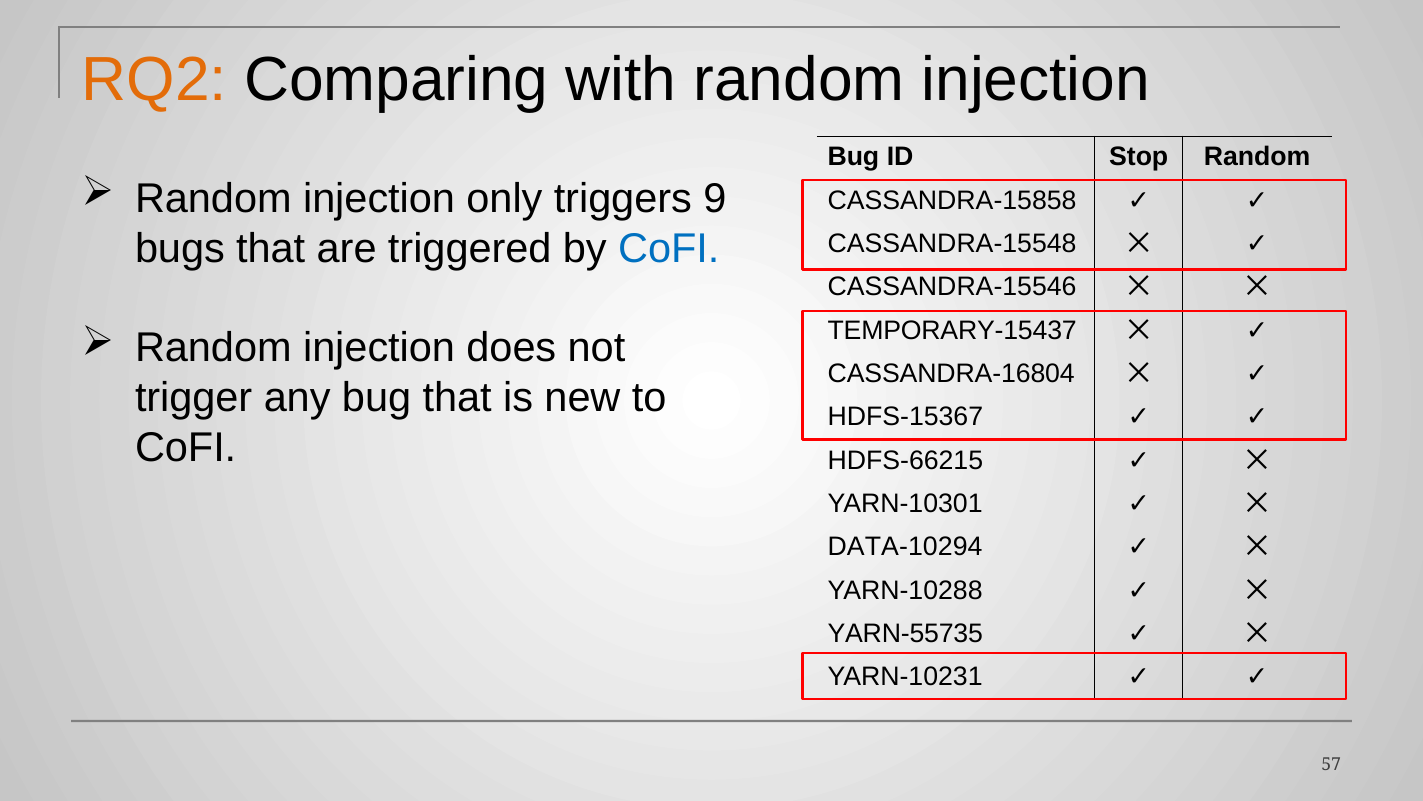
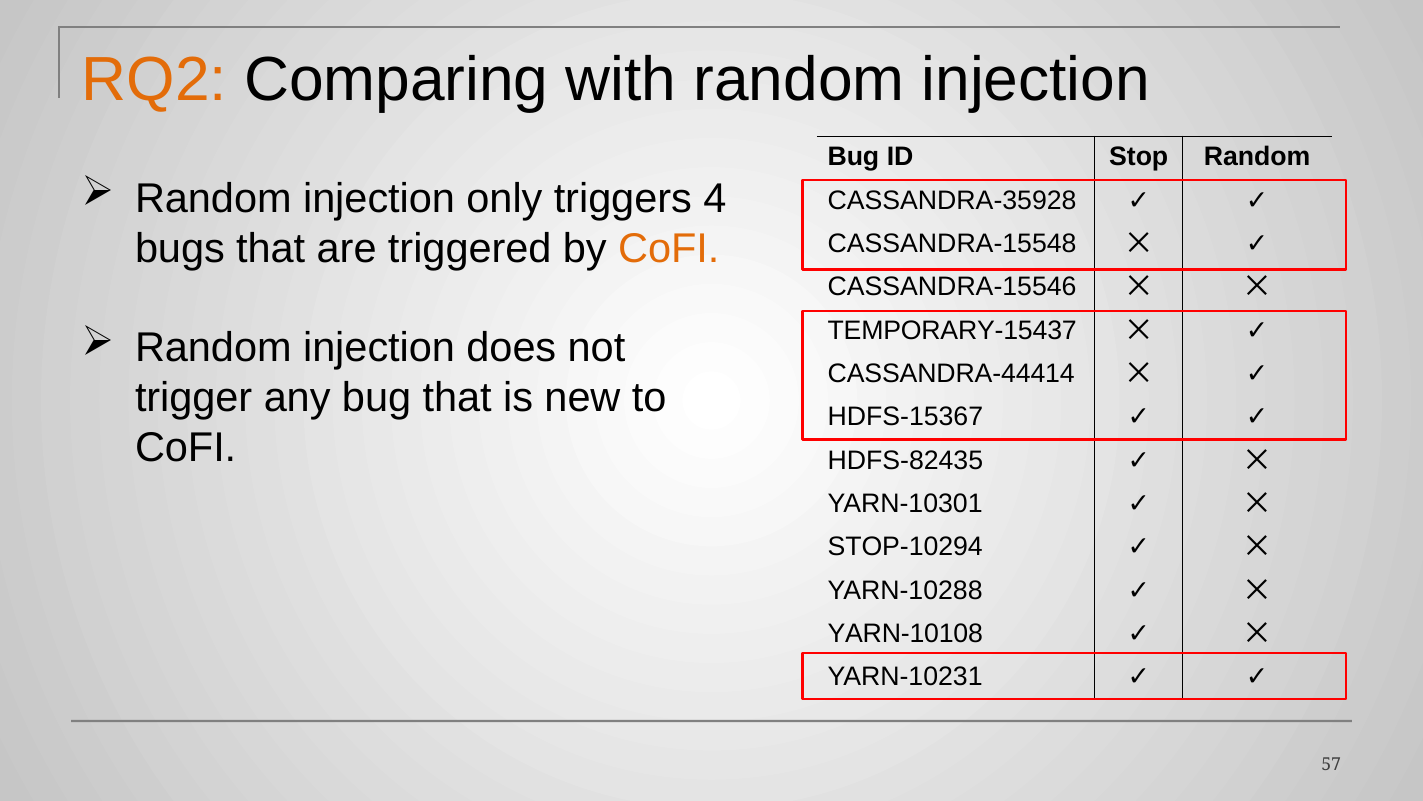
9: 9 -> 4
CASSANDRA-15858: CASSANDRA-15858 -> CASSANDRA-35928
CoFI at (669, 248) colour: blue -> orange
CASSANDRA-16804: CASSANDRA-16804 -> CASSANDRA-44414
HDFS-66215: HDFS-66215 -> HDFS-82435
DATA-10294: DATA-10294 -> STOP-10294
YARN-55735: YARN-55735 -> YARN-10108
